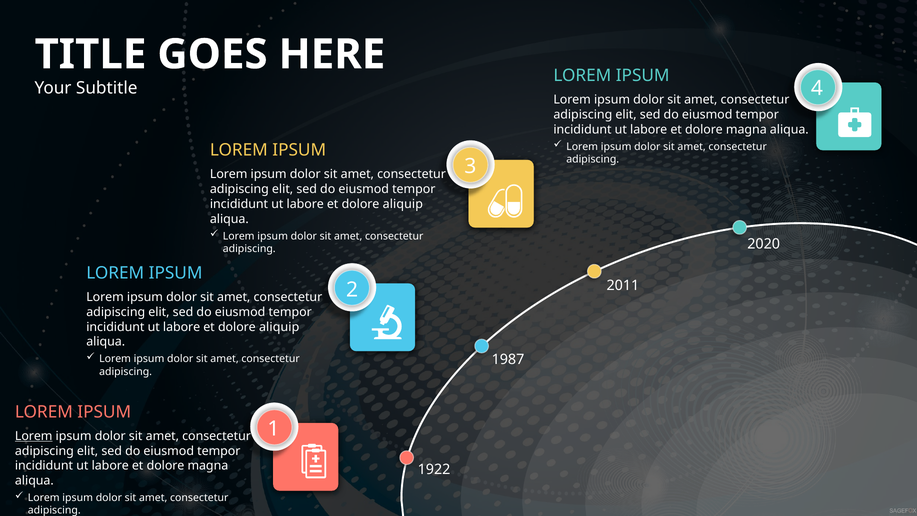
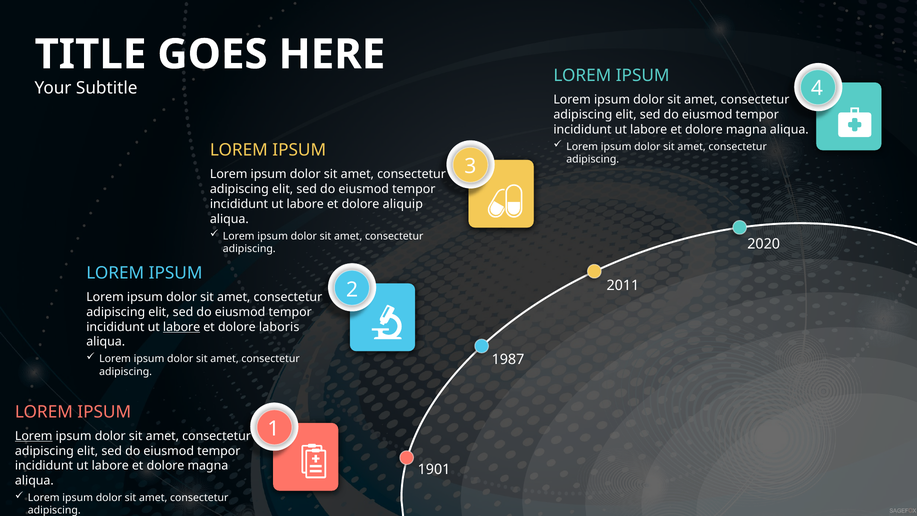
labore at (182, 327) underline: none -> present
aliquip at (279, 327): aliquip -> laboris
1922: 1922 -> 1901
